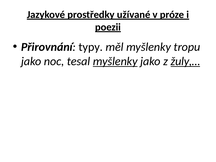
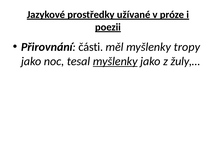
typy: typy -> části
tropu: tropu -> tropy
žuly,… underline: present -> none
